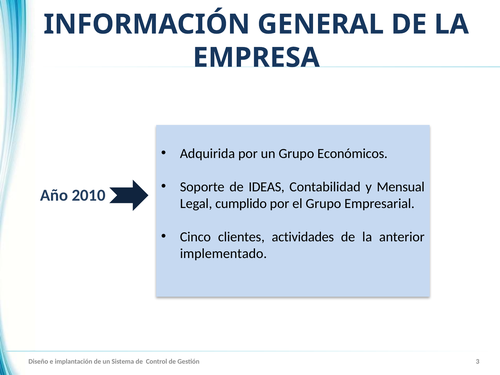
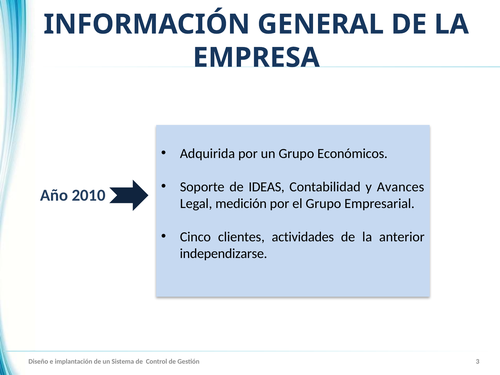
Mensual: Mensual -> Avances
cumplido: cumplido -> medición
implementado: implementado -> independizarse
